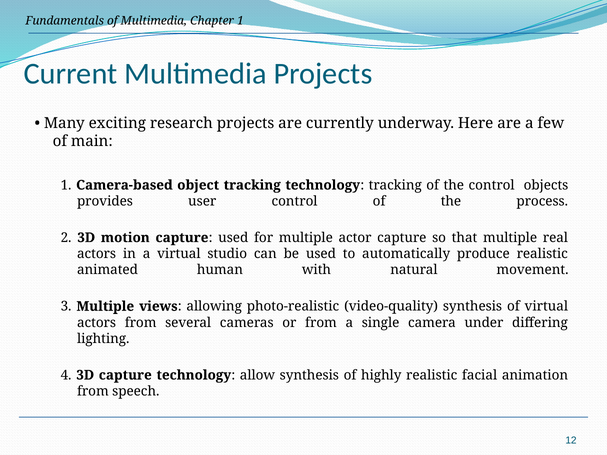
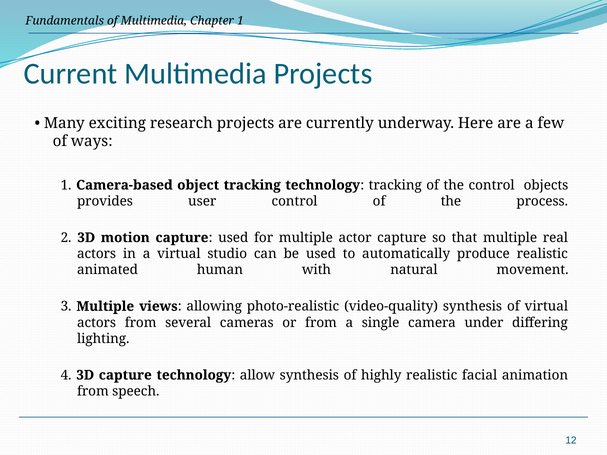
main: main -> ways
